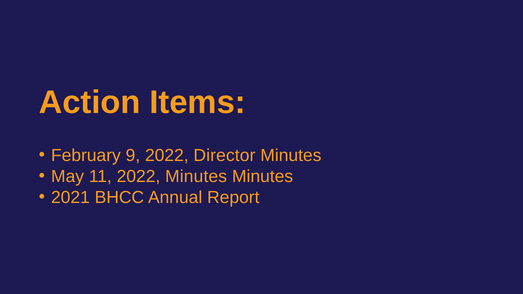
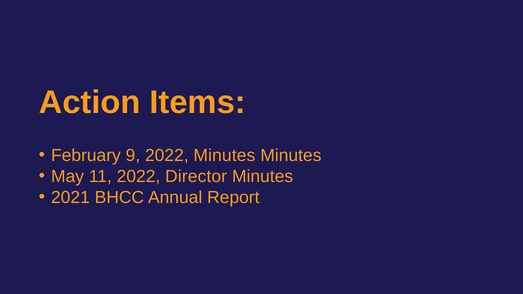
2022 Director: Director -> Minutes
2022 Minutes: Minutes -> Director
